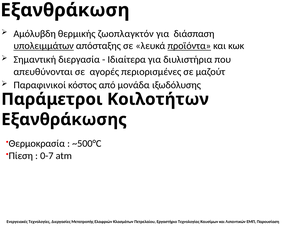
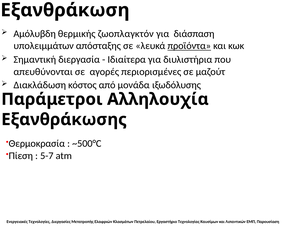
υπολειμμάτων underline: present -> none
Παραφινικοί: Παραφινικοί -> Διακλάδωση
Κοιλοτήτων: Κοιλοτήτων -> Αλληλουχία
0-7: 0-7 -> 5-7
